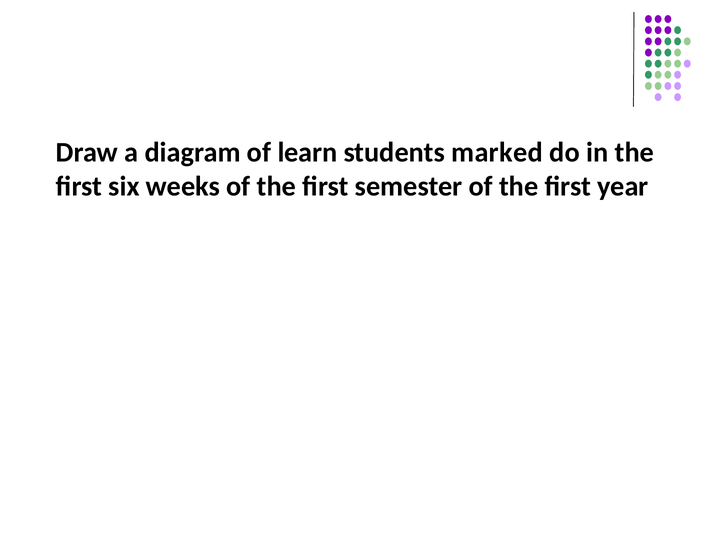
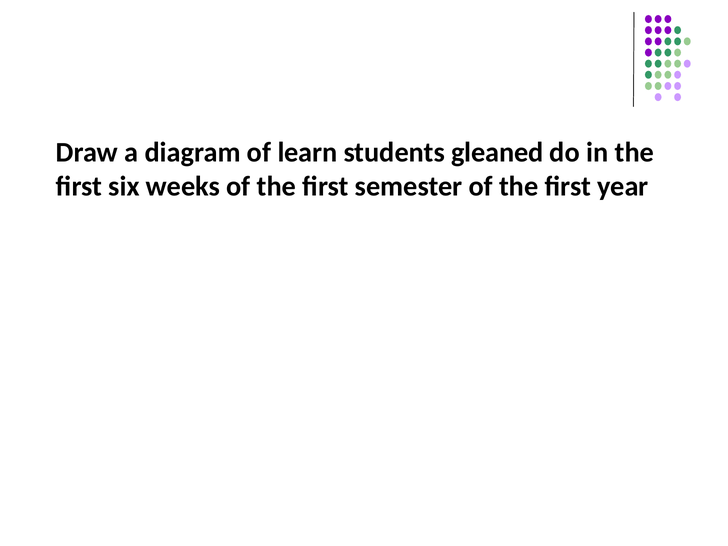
marked: marked -> gleaned
